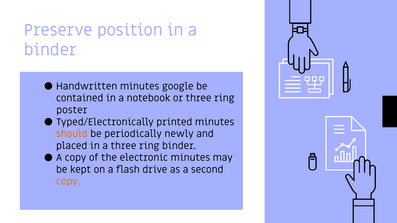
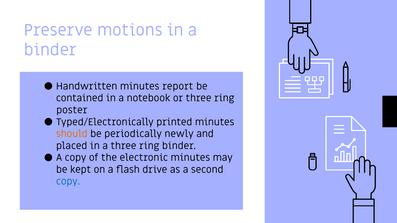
position: position -> motions
google: google -> report
copy at (68, 182) colour: orange -> blue
